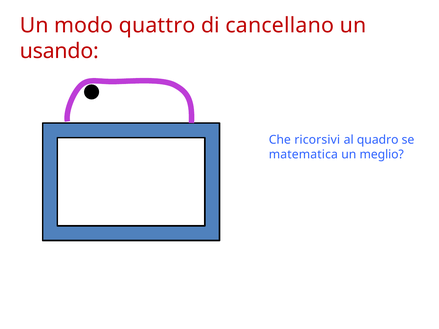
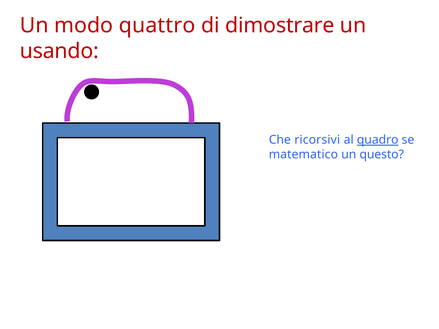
cancellano: cancellano -> dimostrare
quadro underline: none -> present
matematica: matematica -> matematico
meglio: meglio -> questo
